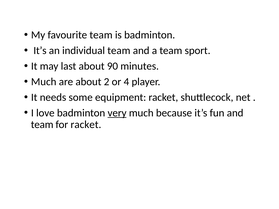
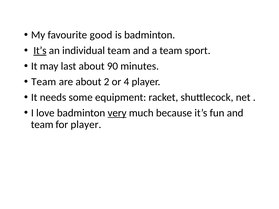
favourite team: team -> good
It’s at (40, 51) underline: none -> present
Much at (44, 82): Much -> Team
for racket: racket -> player
